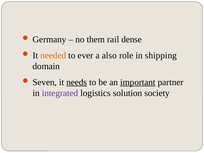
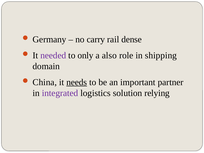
them: them -> carry
needed colour: orange -> purple
ever: ever -> only
Seven: Seven -> China
important underline: present -> none
society: society -> relying
